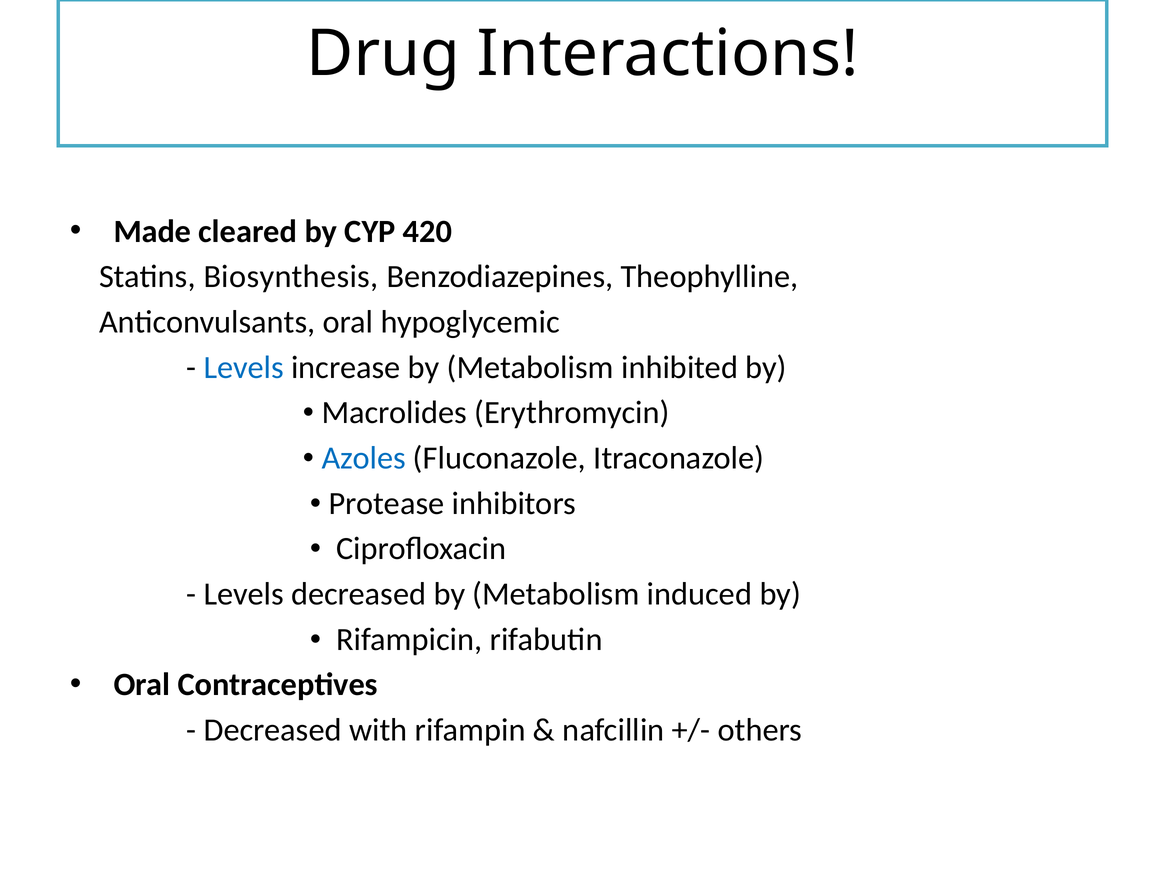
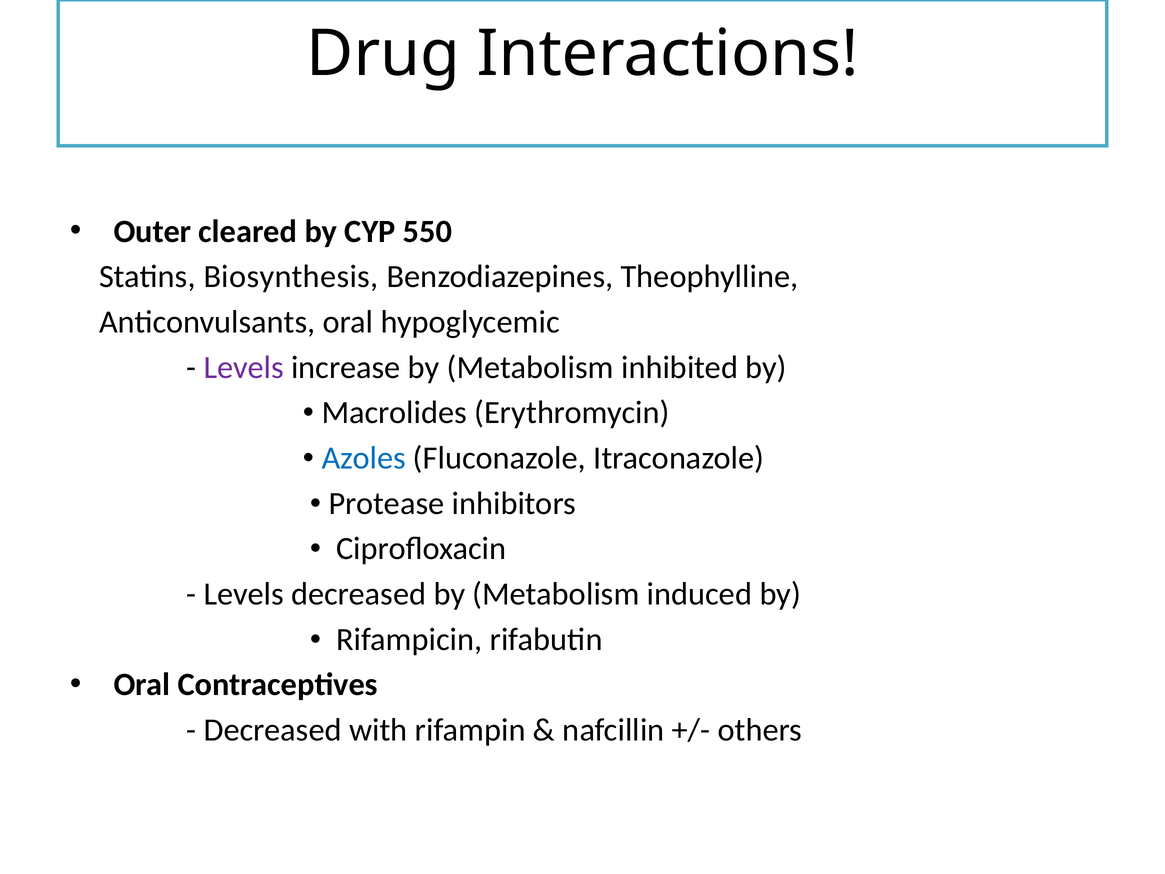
Made: Made -> Outer
420: 420 -> 550
Levels at (244, 367) colour: blue -> purple
